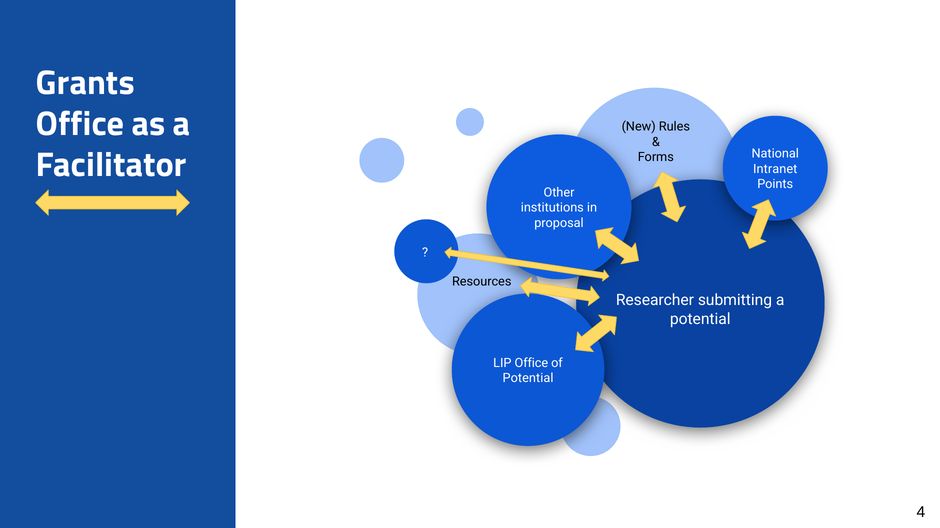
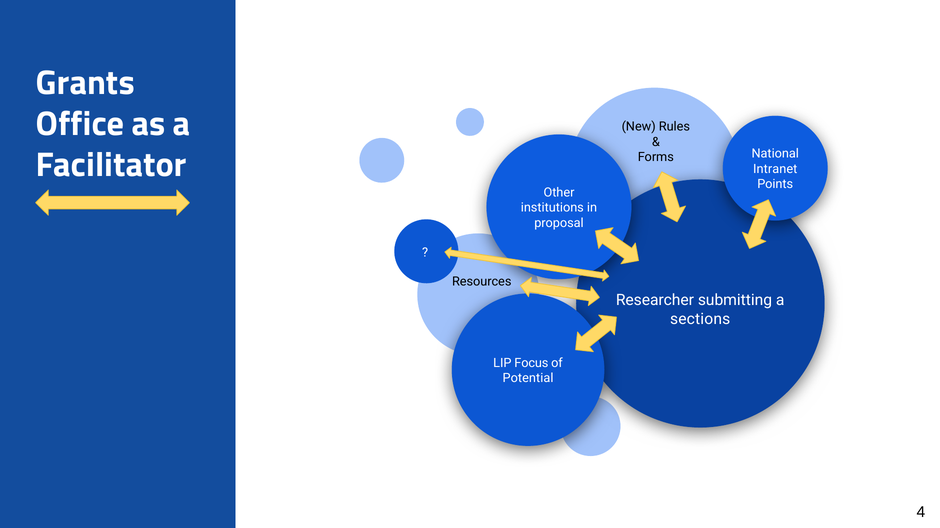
potential at (700, 319): potential -> sections
LIP Office: Office -> Focus
